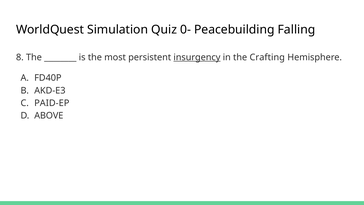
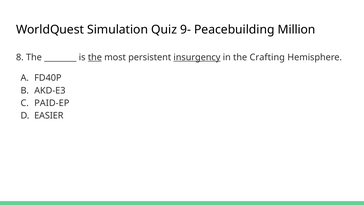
0-: 0- -> 9-
Falling: Falling -> Million
the at (95, 57) underline: none -> present
ABOVE: ABOVE -> EASIER
